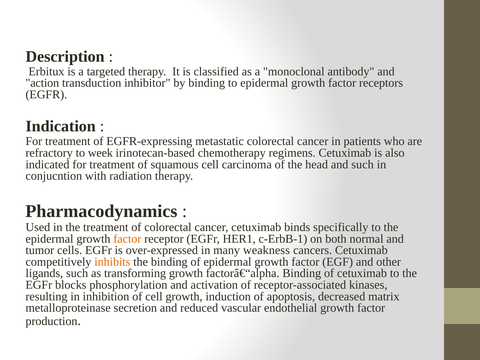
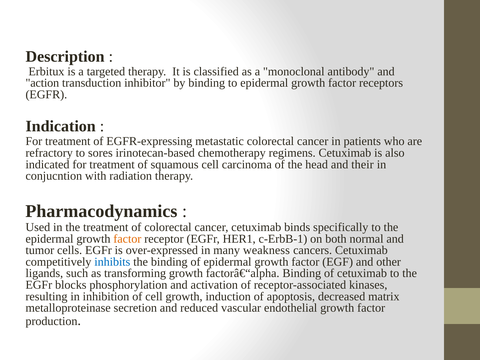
week: week -> sores
and such: such -> their
inhibits colour: orange -> blue
